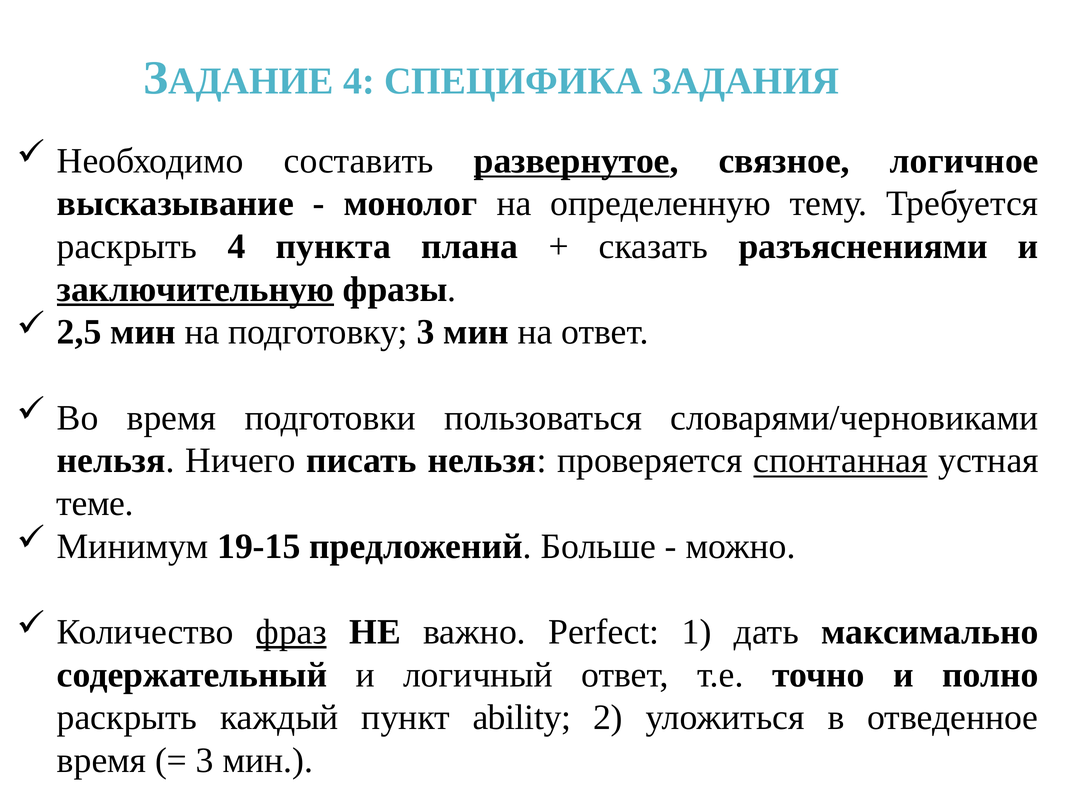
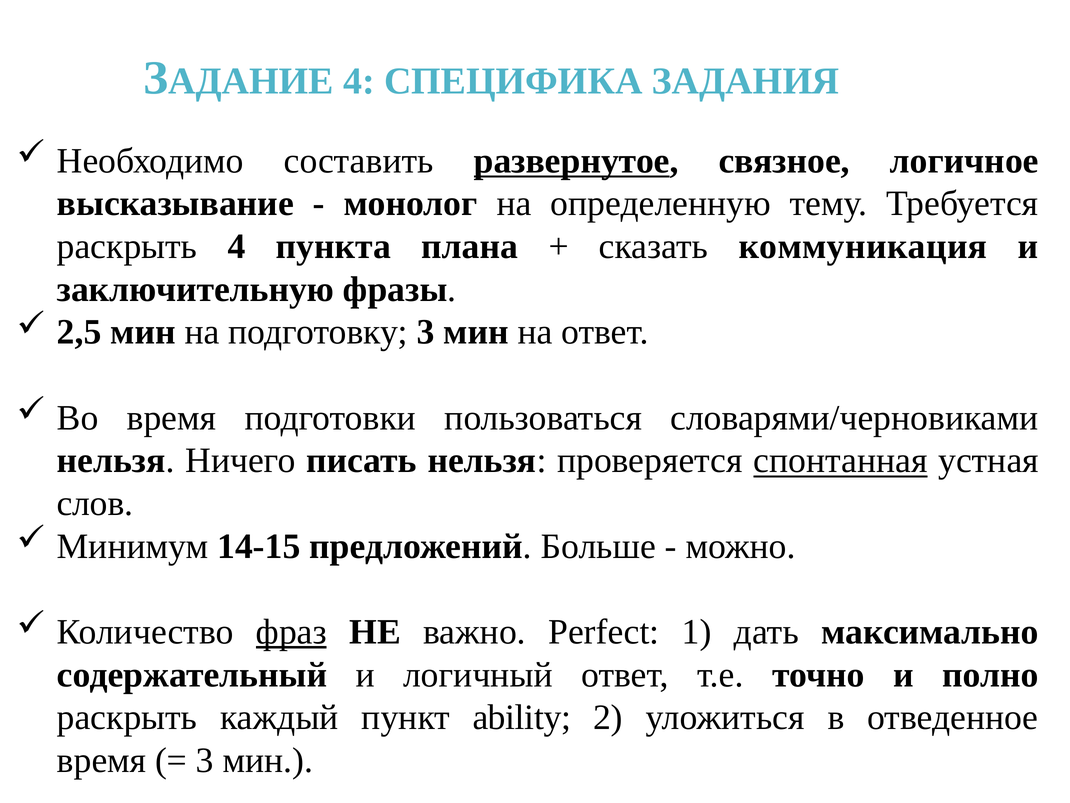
разъяснениями: разъяснениями -> коммуникация
заключительную underline: present -> none
теме: теме -> слов
19-15: 19-15 -> 14-15
